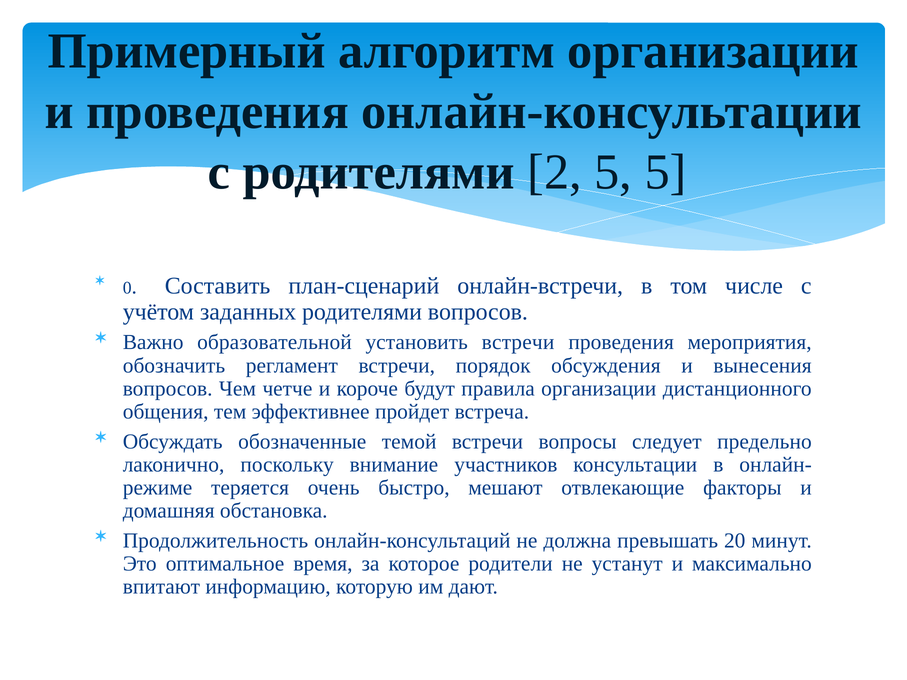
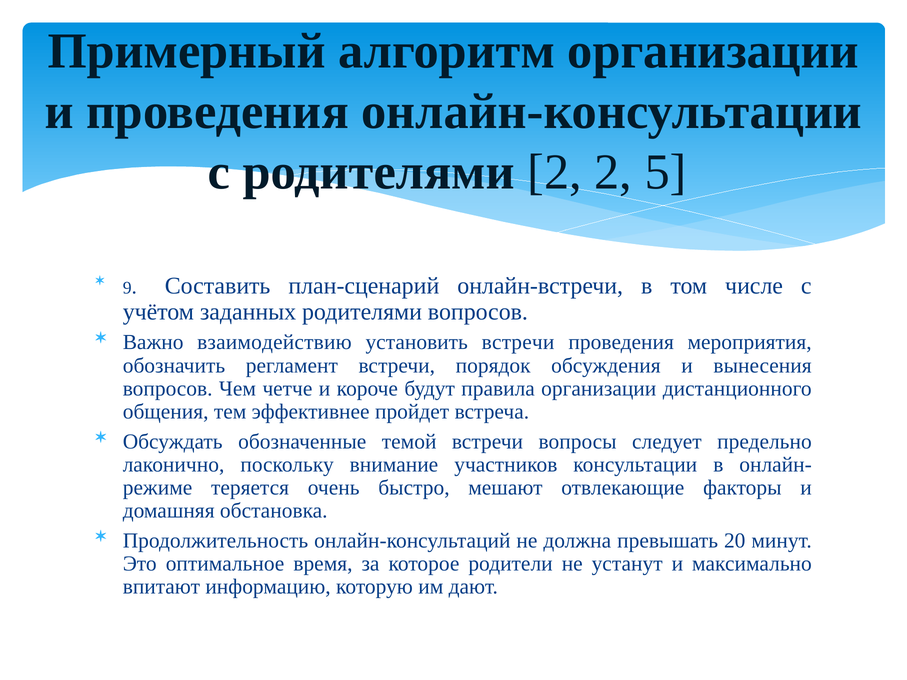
2 5: 5 -> 2
0: 0 -> 9
образовательной: образовательной -> взаимодействию
